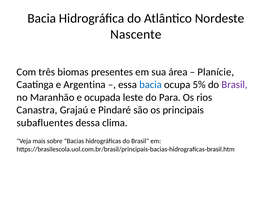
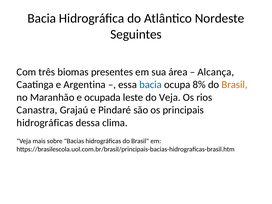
Nascente: Nascente -> Seguintes
Planície: Planície -> Alcança
5%: 5% -> 8%
Brasil at (234, 85) colour: purple -> orange
do Para: Para -> Veja
subafluentes at (45, 123): subafluentes -> hidrográficas
